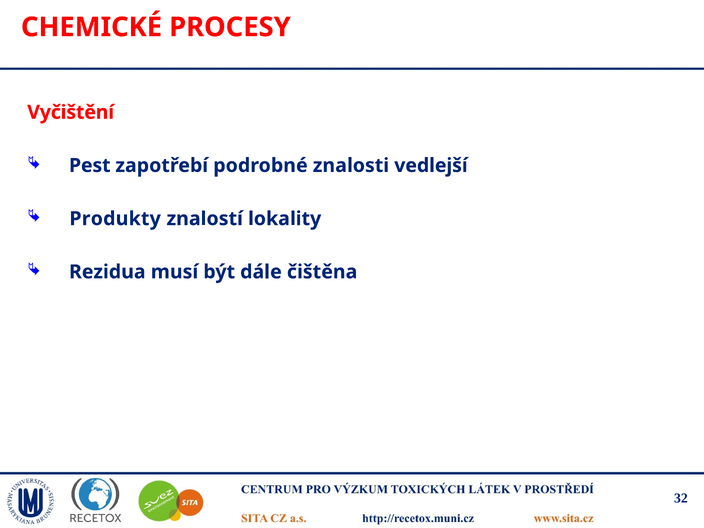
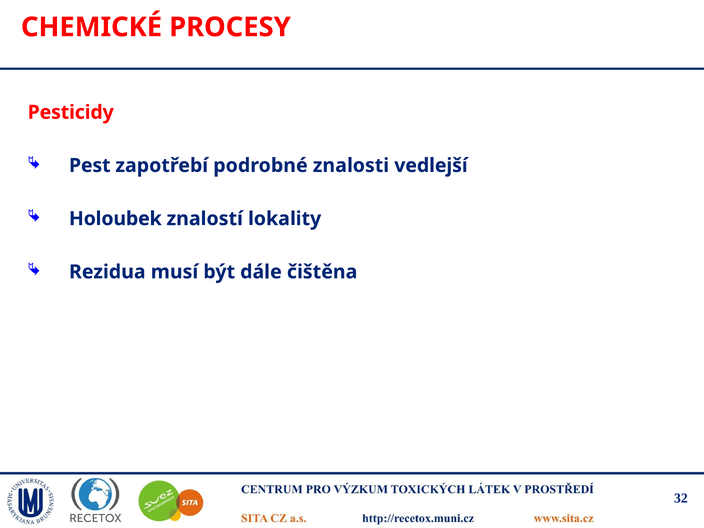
Vyčištění: Vyčištění -> Pesticidy
Produkty: Produkty -> Holoubek
